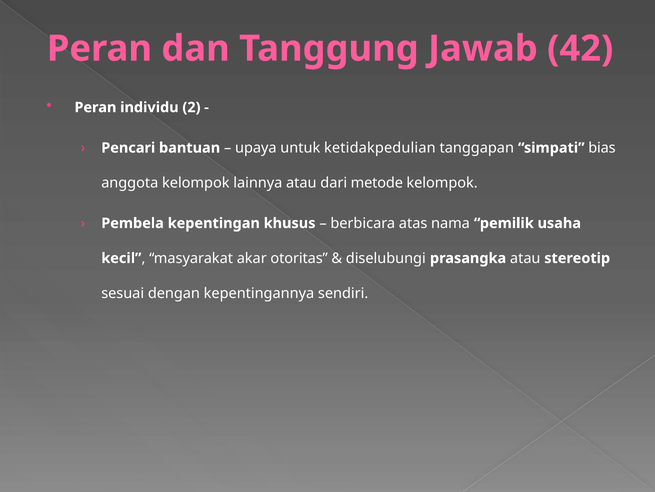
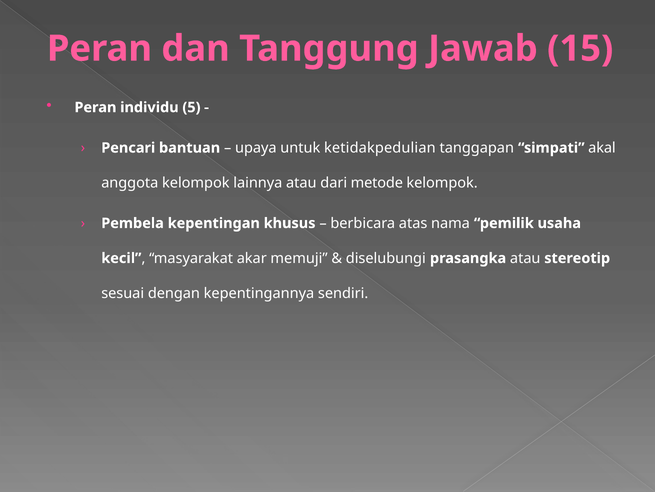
42: 42 -> 15
2: 2 -> 5
bias: bias -> akal
otoritas: otoritas -> memuji
